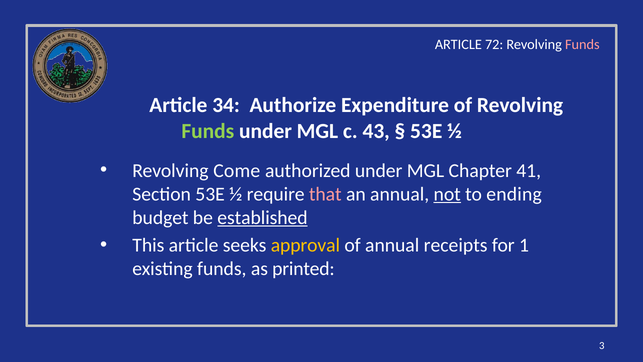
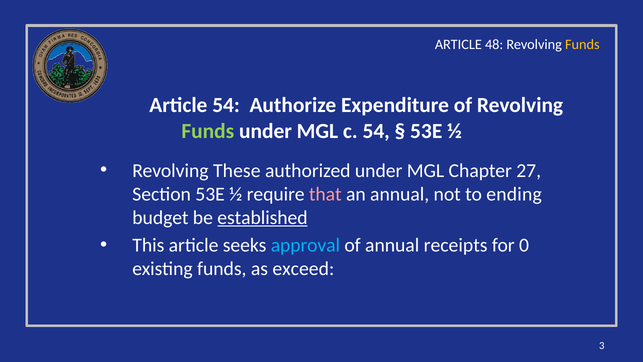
72: 72 -> 48
Funds at (582, 44) colour: pink -> yellow
Article 34: 34 -> 54
c 43: 43 -> 54
Come: Come -> These
41: 41 -> 27
not underline: present -> none
approval colour: yellow -> light blue
1: 1 -> 0
printed: printed -> exceed
